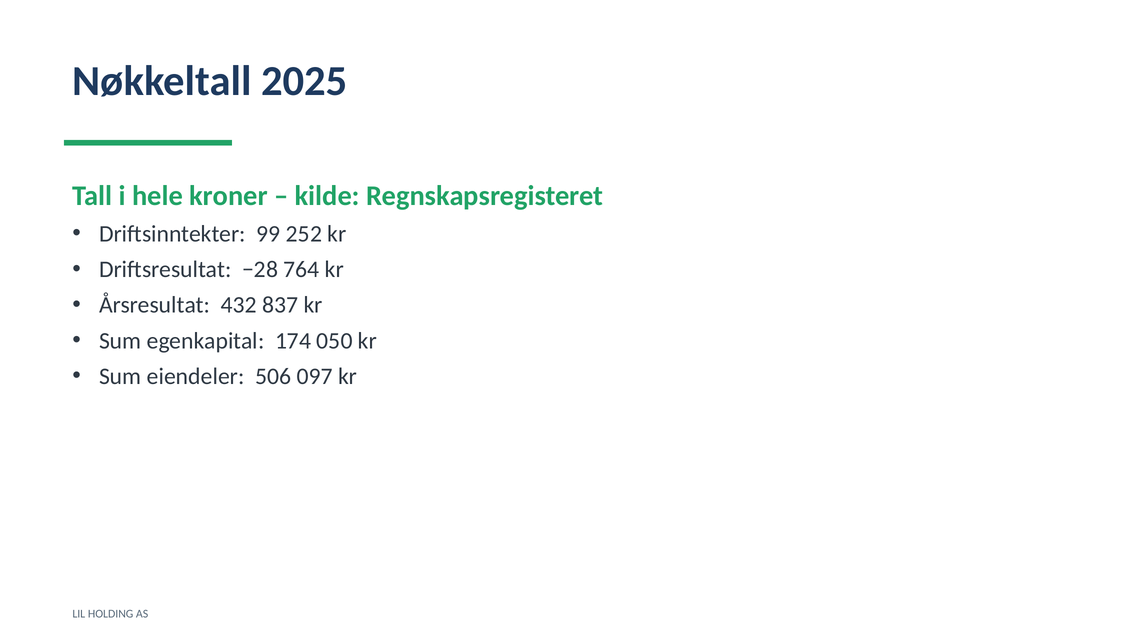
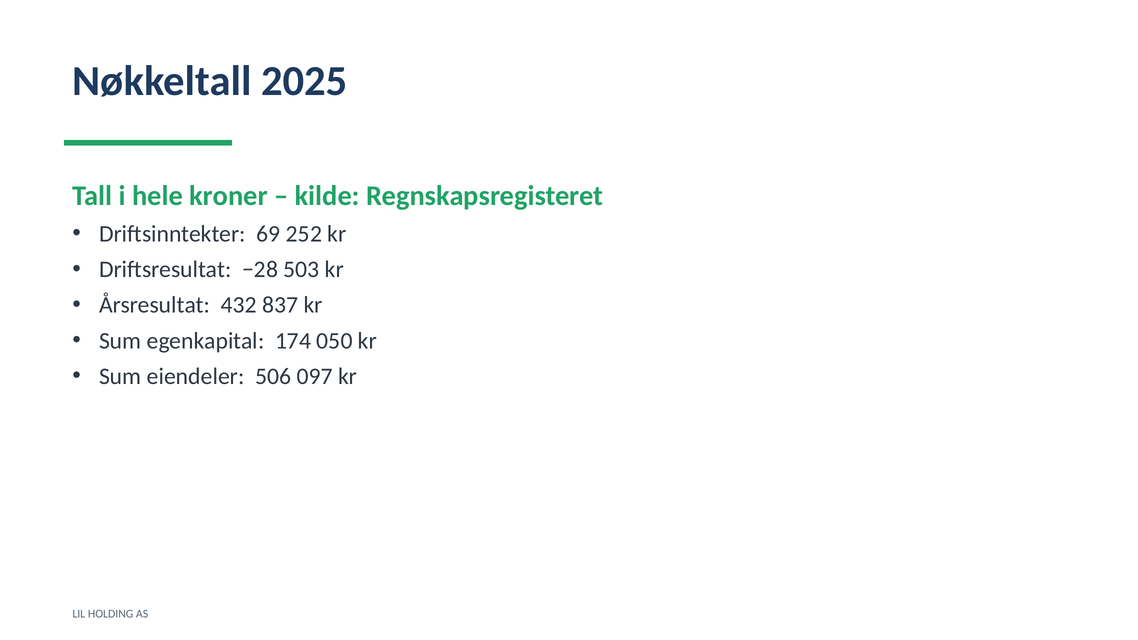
99: 99 -> 69
764: 764 -> 503
